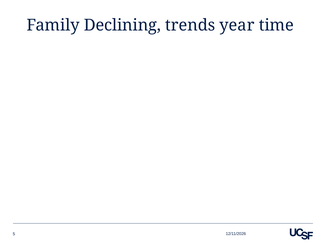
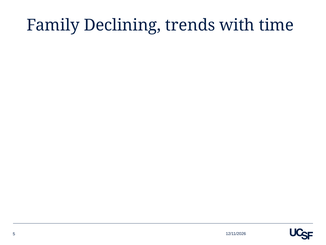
year: year -> with
